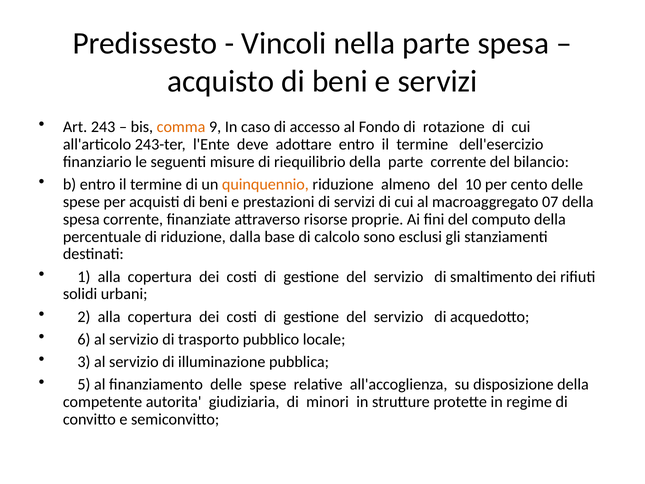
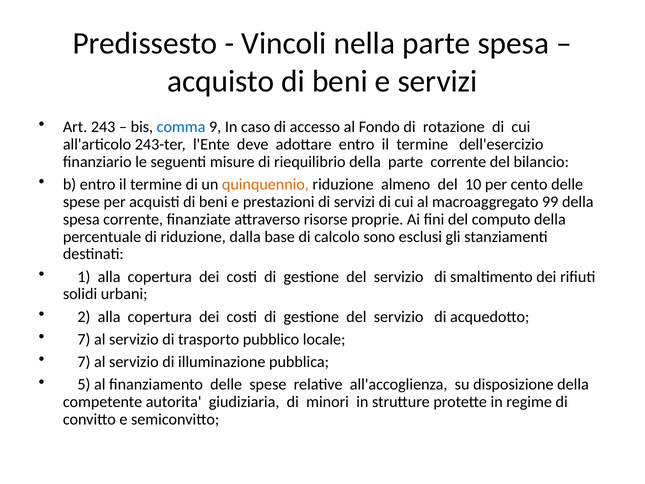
comma colour: orange -> blue
07: 07 -> 99
6 at (84, 339): 6 -> 7
3 at (84, 362): 3 -> 7
